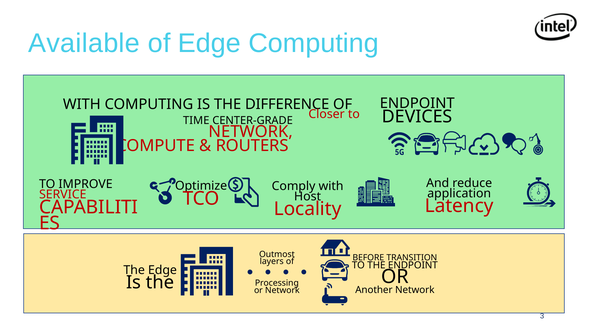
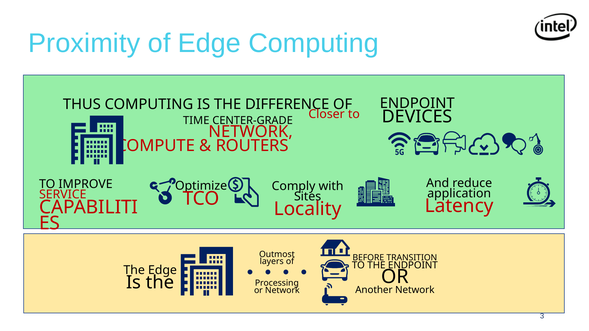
Available: Available -> Proximity
WITH at (82, 105): WITH -> THUS
Host: Host -> Sites
